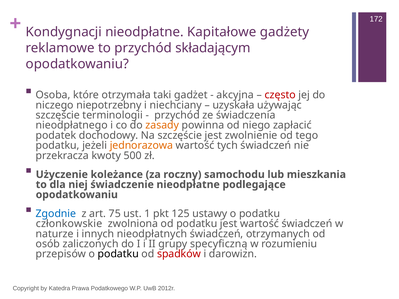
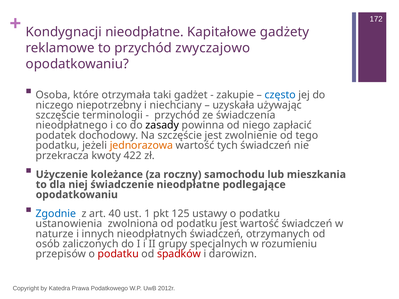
składającym: składającym -> zwyczajowo
akcyjna: akcyjna -> zakupie
często colour: red -> blue
zasady colour: orange -> black
500: 500 -> 422
75: 75 -> 40
członkowskie: członkowskie -> ustanowienia
specyficzną: specyficzną -> specjalnych
podatku at (118, 254) colour: black -> red
